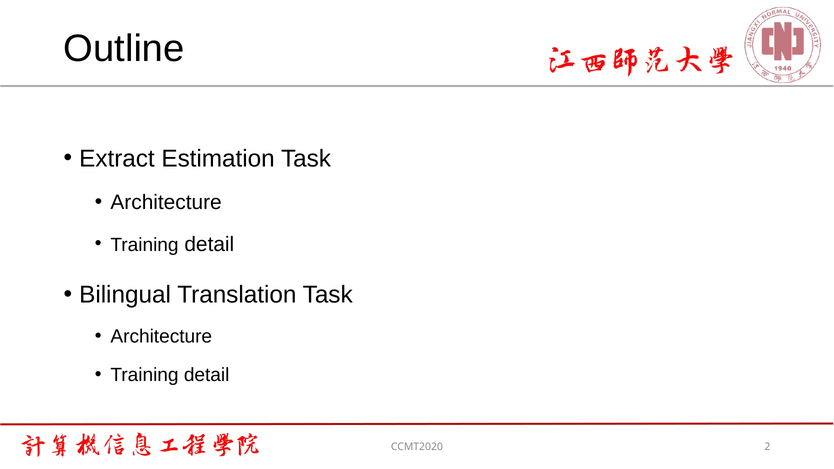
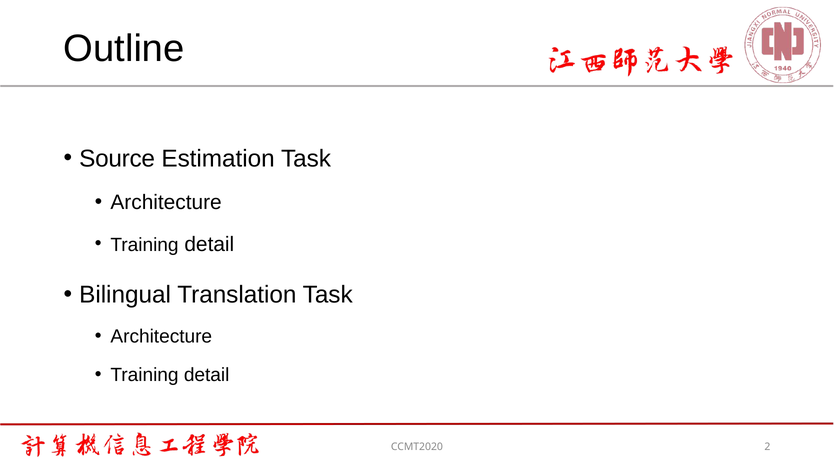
Extract: Extract -> Source
